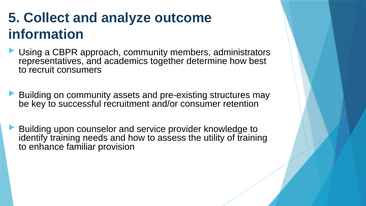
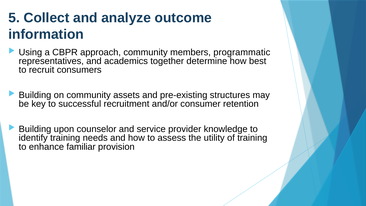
administrators: administrators -> programmatic
